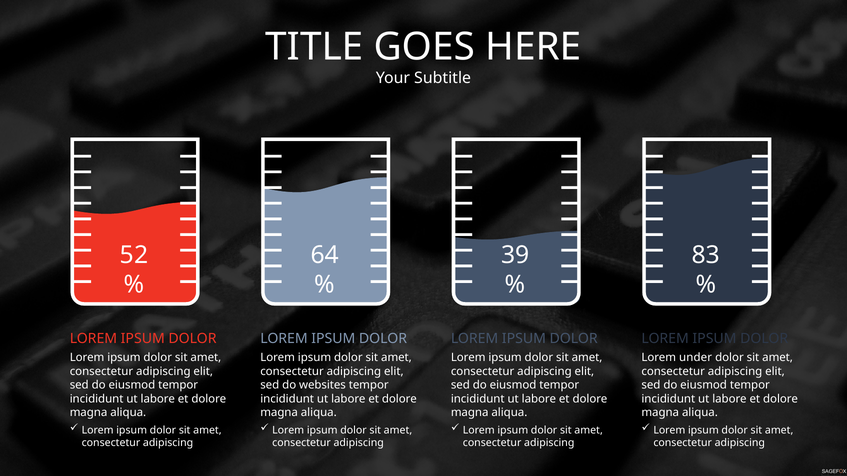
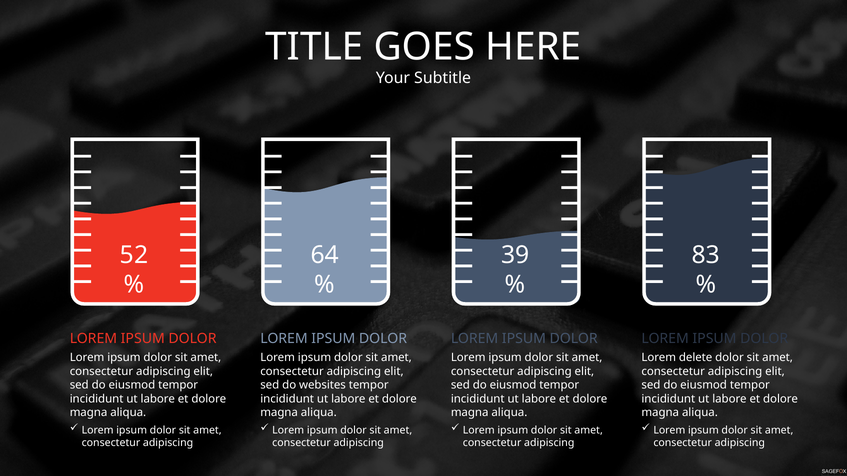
under: under -> delete
